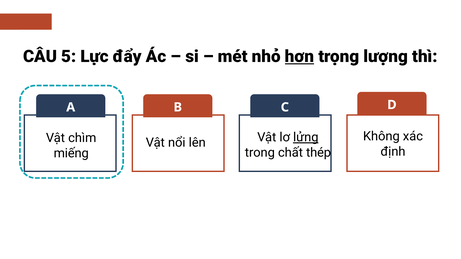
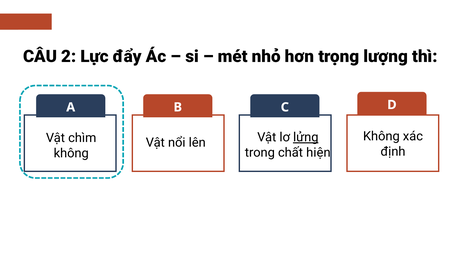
5: 5 -> 2
hơn underline: present -> none
thép: thép -> hiện
miếng at (71, 153): miếng -> không
